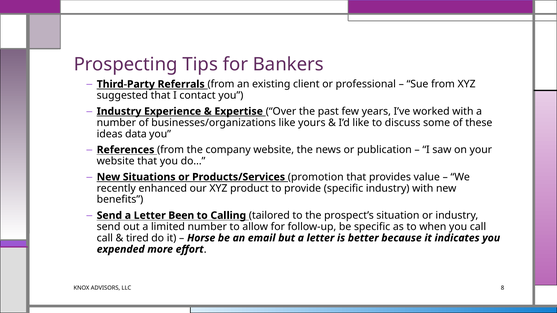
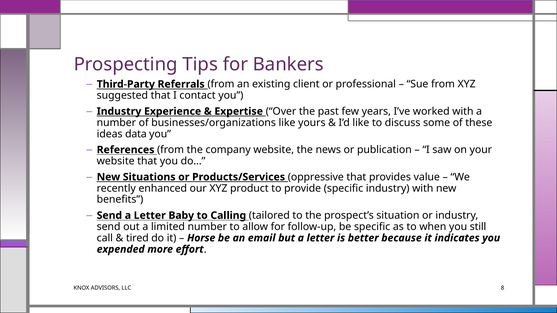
promotion: promotion -> oppressive
Been: Been -> Baby
you call: call -> still
